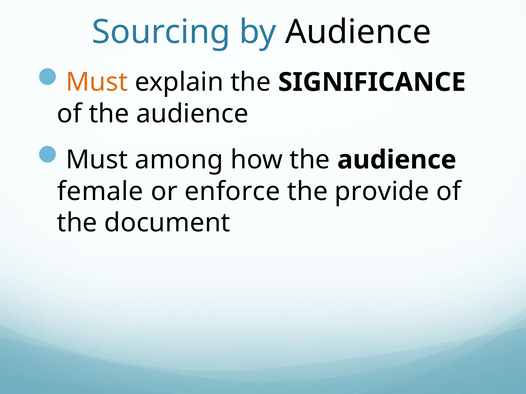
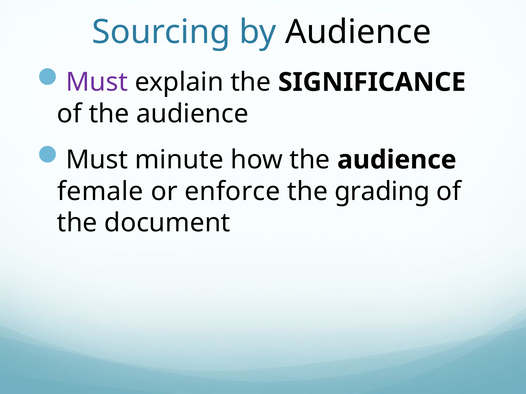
Must at (97, 82) colour: orange -> purple
among: among -> minute
provide: provide -> grading
